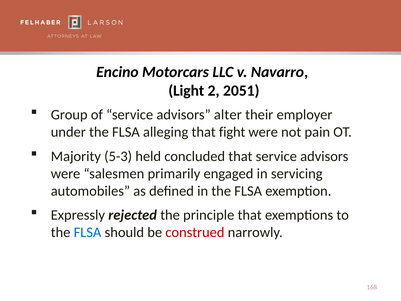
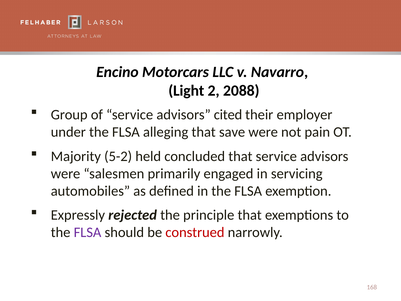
2051: 2051 -> 2088
alter: alter -> cited
fight: fight -> save
5-3: 5-3 -> 5-2
FLSA at (88, 232) colour: blue -> purple
